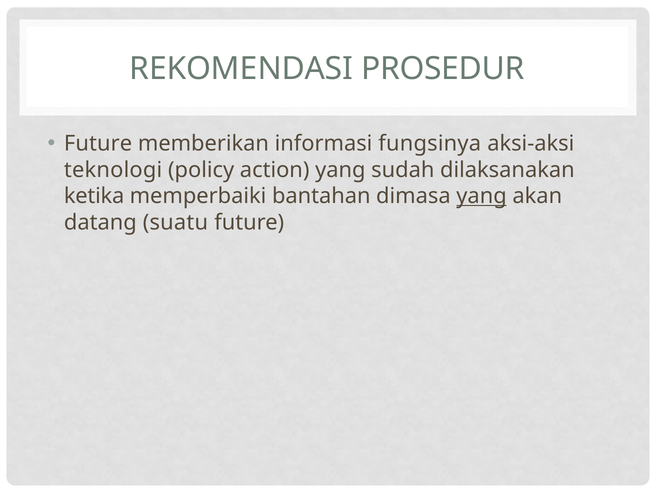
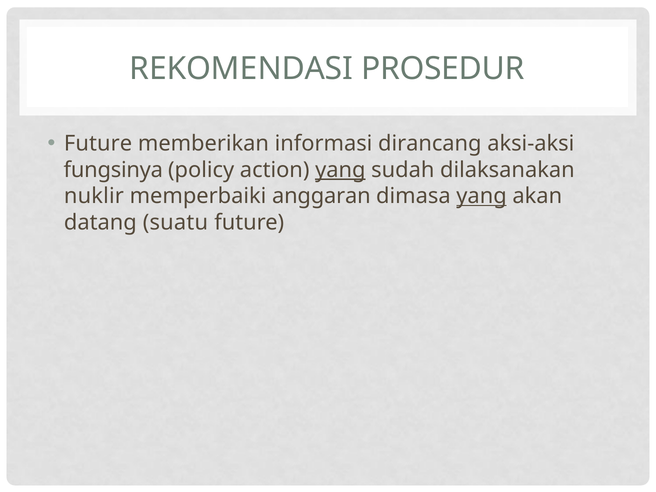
fungsinya: fungsinya -> dirancang
teknologi: teknologi -> fungsinya
yang at (340, 170) underline: none -> present
ketika: ketika -> nuklir
bantahan: bantahan -> anggaran
